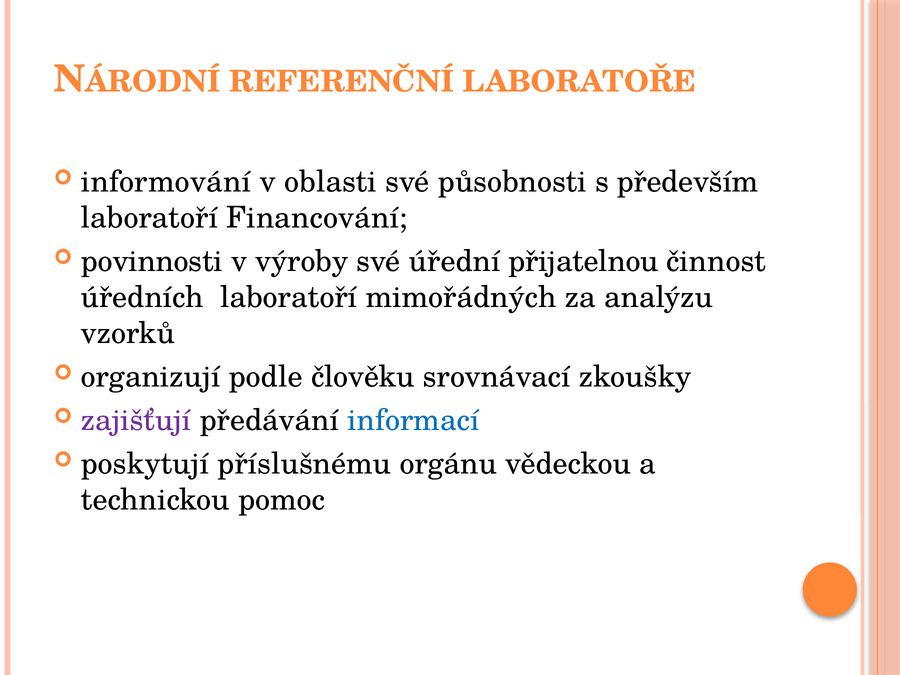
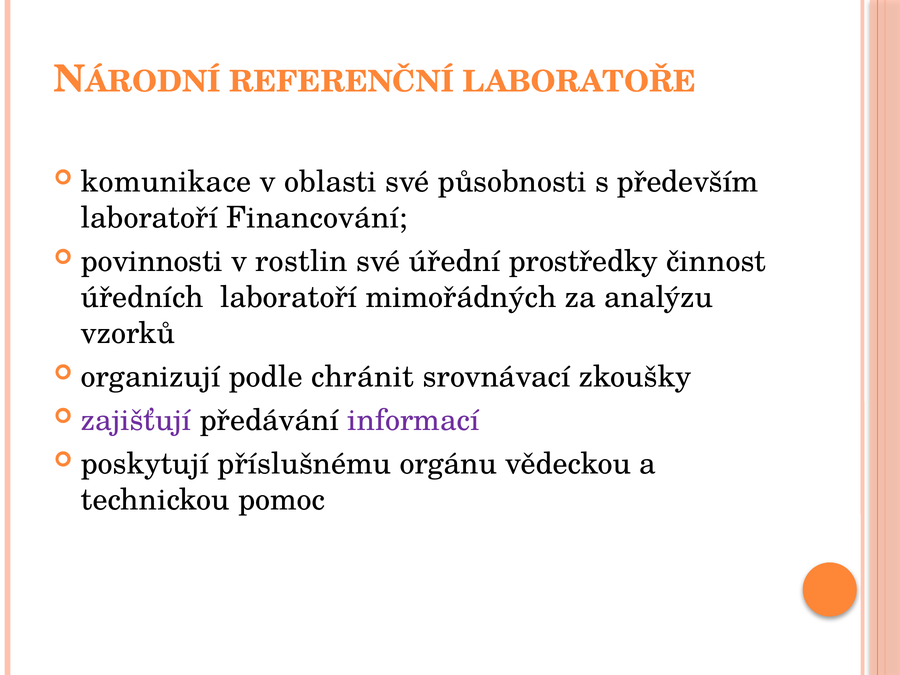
informování: informování -> komunikace
výroby: výroby -> rostlin
přijatelnou: přijatelnou -> prostředky
člověku: člověku -> chránit
informací colour: blue -> purple
